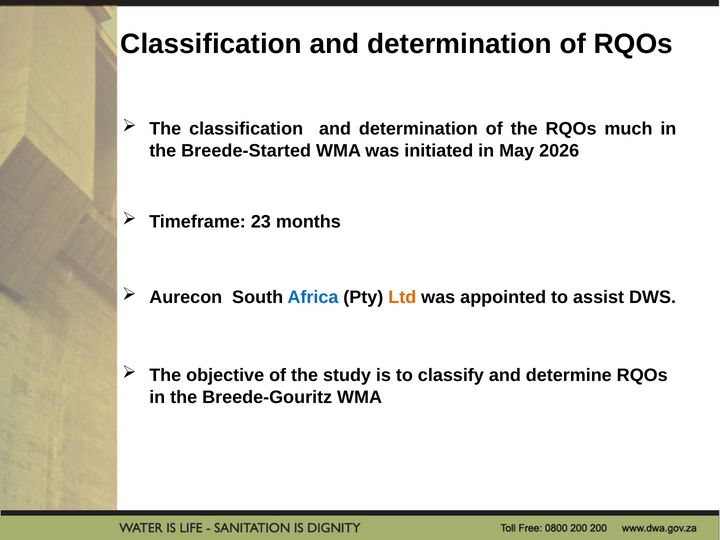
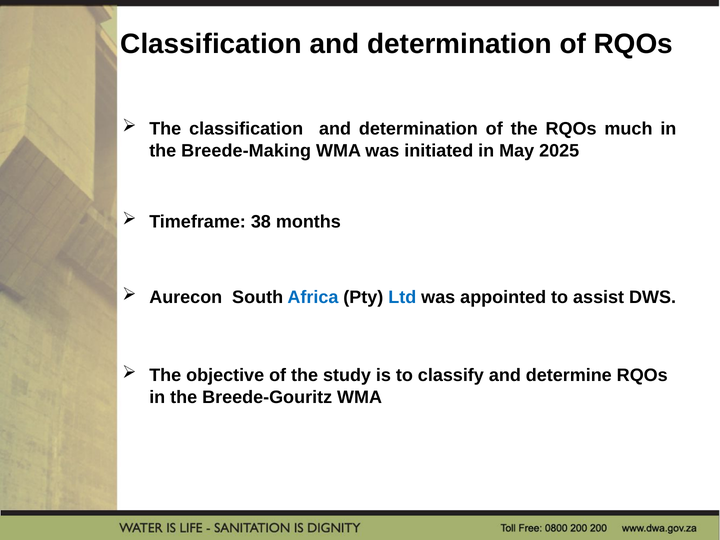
Breede-Started: Breede-Started -> Breede-Making
2026: 2026 -> 2025
23: 23 -> 38
Ltd colour: orange -> blue
